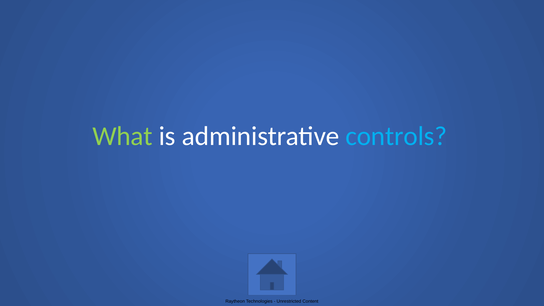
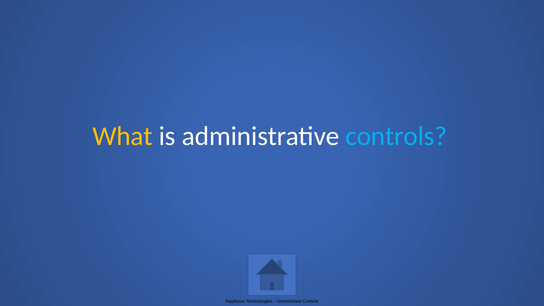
What colour: light green -> yellow
